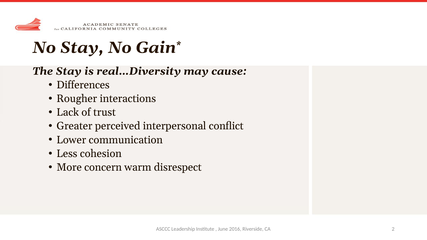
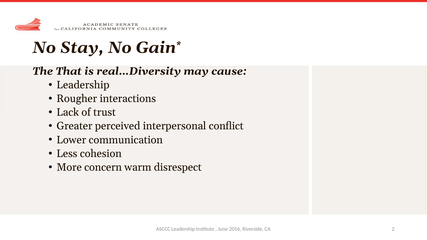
The Stay: Stay -> That
Differences at (83, 85): Differences -> Leadership
